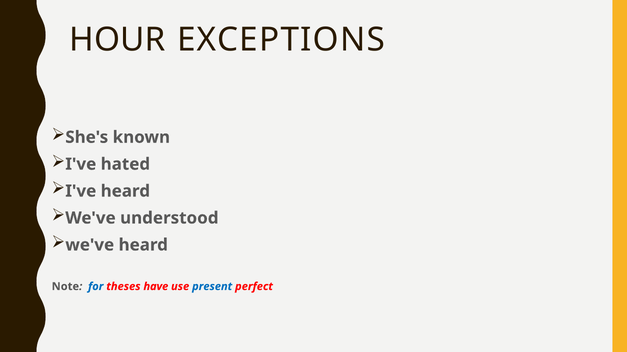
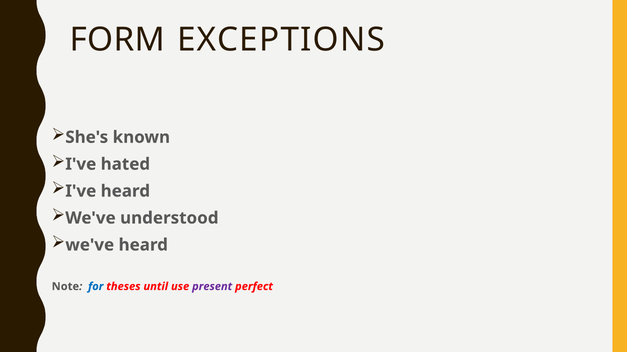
HOUR: HOUR -> FORM
have: have -> until
present colour: blue -> purple
